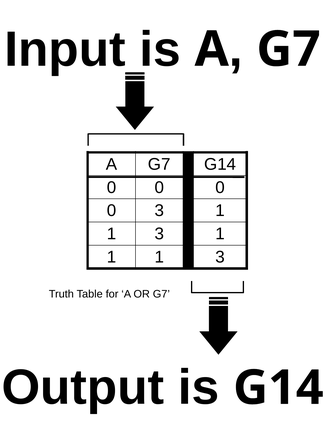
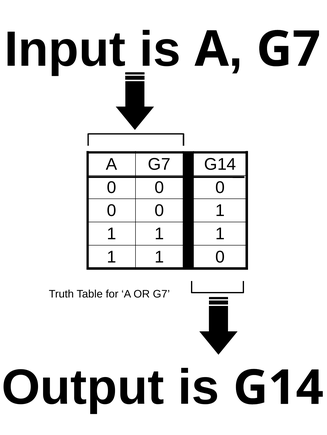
3 at (159, 211): 3 -> 0
3 at (159, 234): 3 -> 1
3 at (220, 258): 3 -> 0
